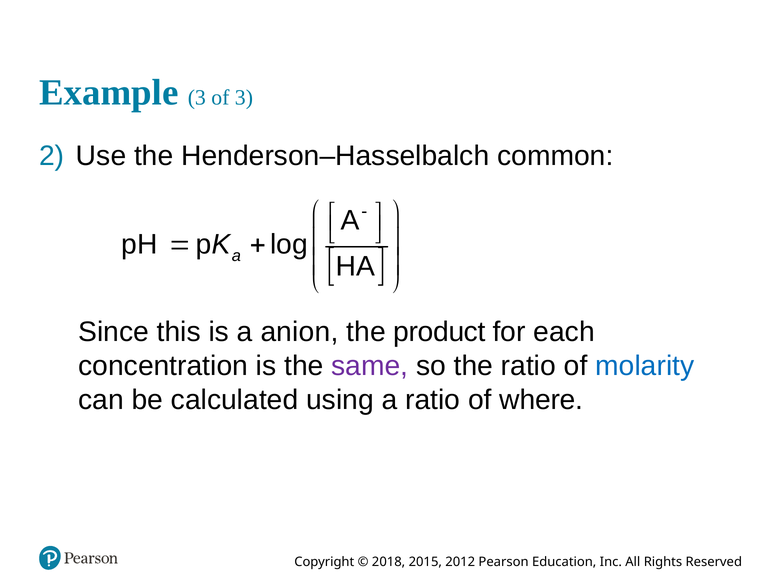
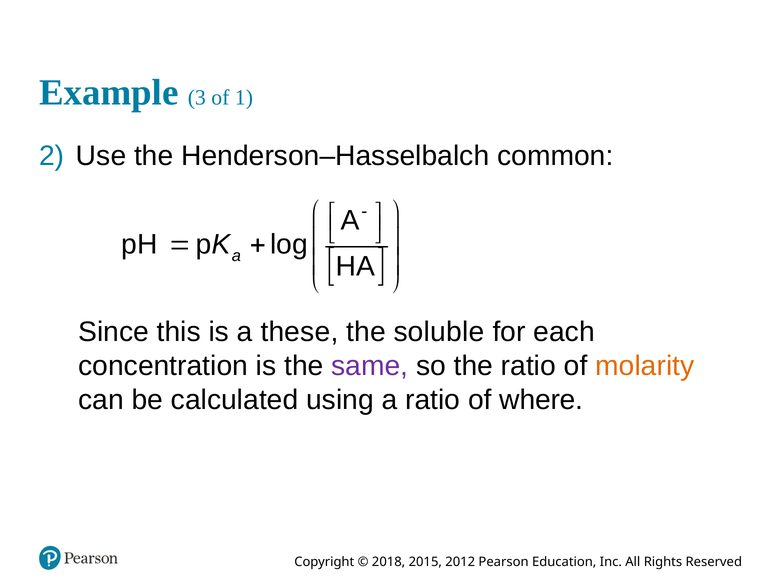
of 3: 3 -> 1
anion: anion -> these
product: product -> soluble
molarity colour: blue -> orange
